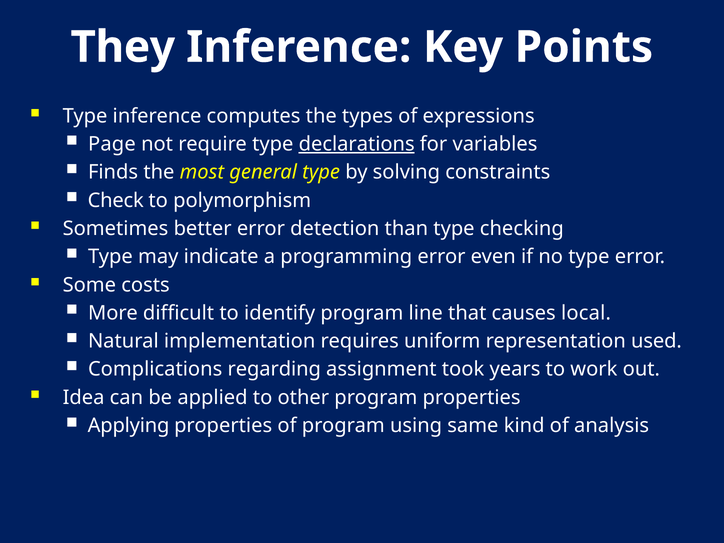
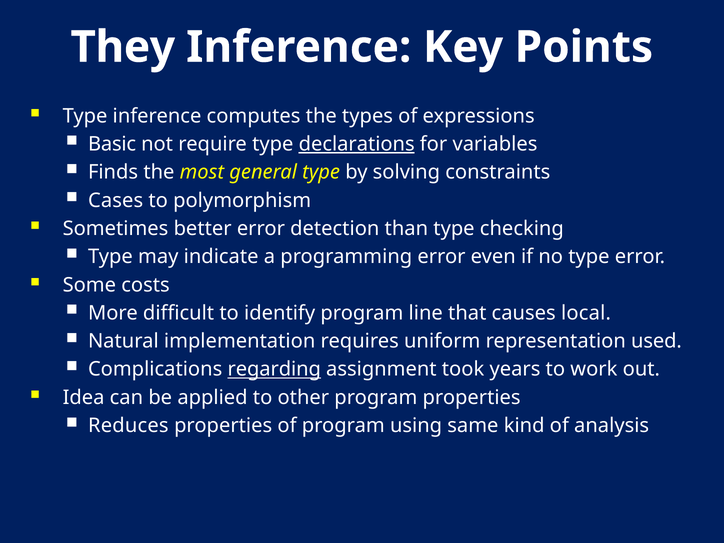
Page: Page -> Basic
Check: Check -> Cases
regarding underline: none -> present
Applying: Applying -> Reduces
